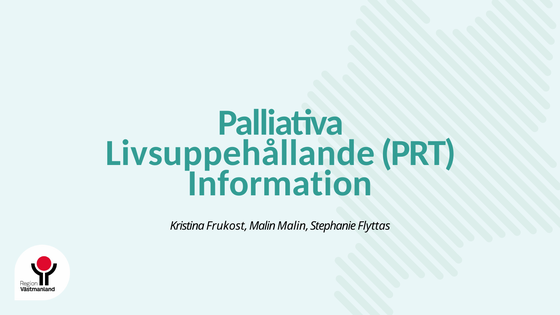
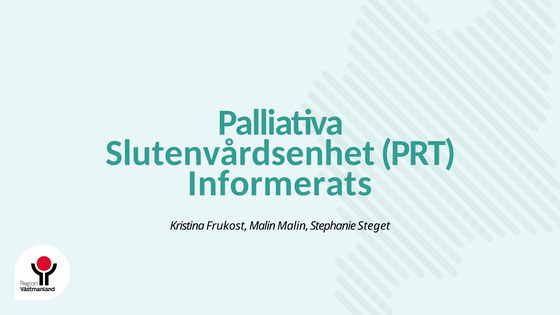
Livsuppehållande: Livsuppehållande -> Slutenvårdsenhet
Information: Information -> Informerats
Flyttas: Flyttas -> Steget
